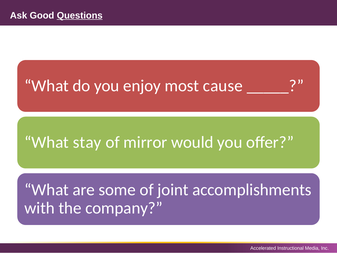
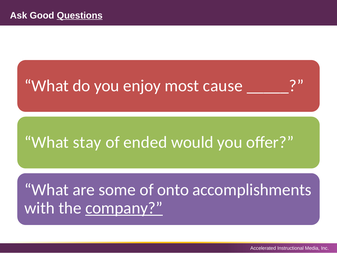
mirror: mirror -> ended
joint: joint -> onto
company underline: none -> present
